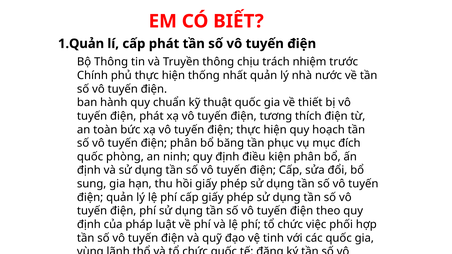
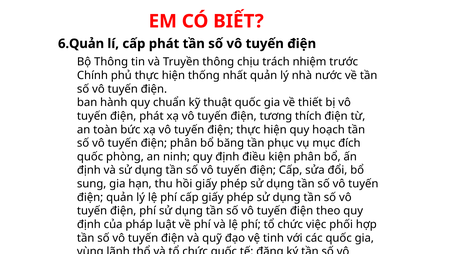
1.Quản: 1.Quản -> 6.Quản
